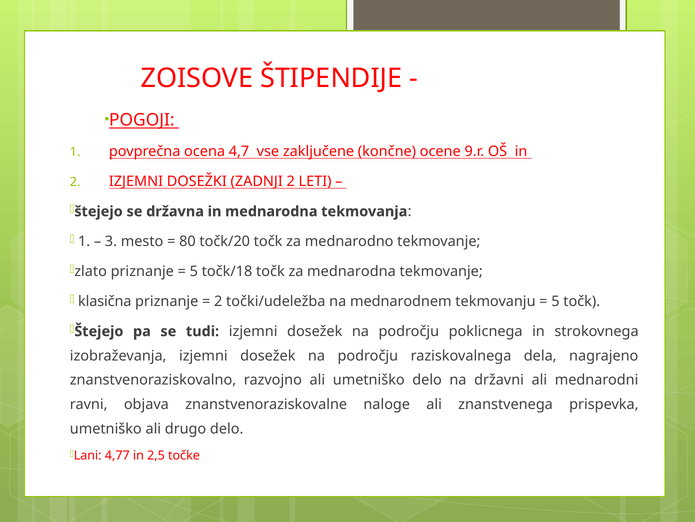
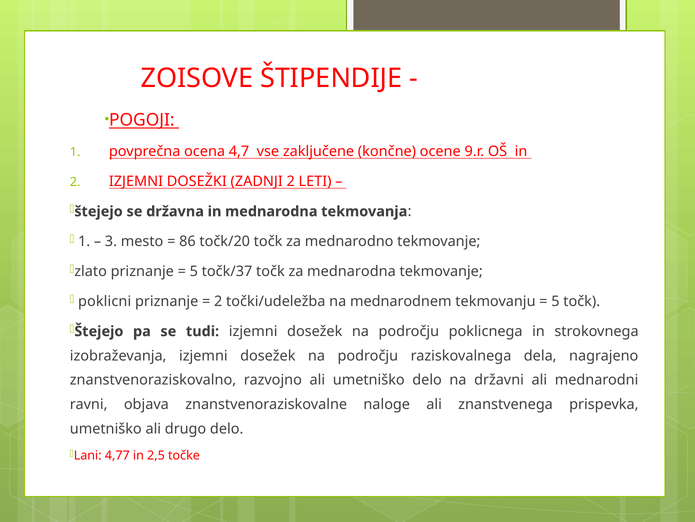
80: 80 -> 86
točk/18: točk/18 -> točk/37
klasična: klasična -> poklicni
